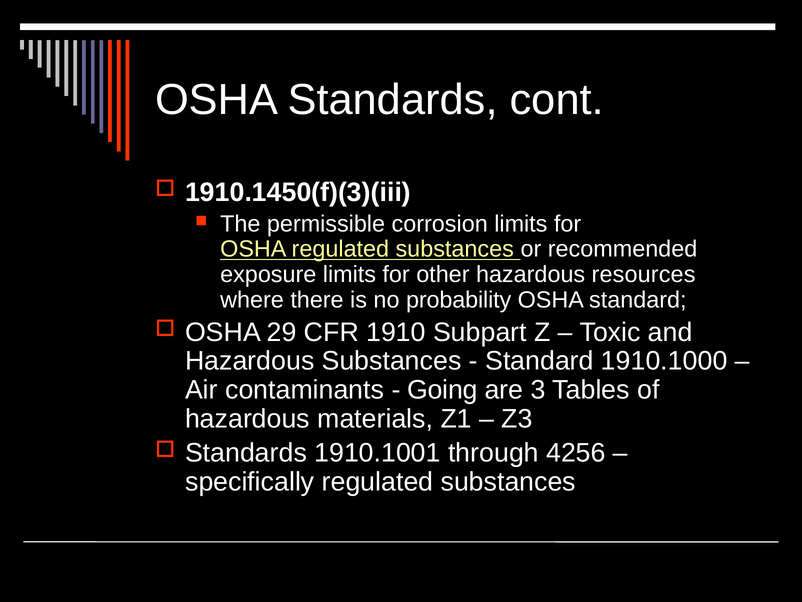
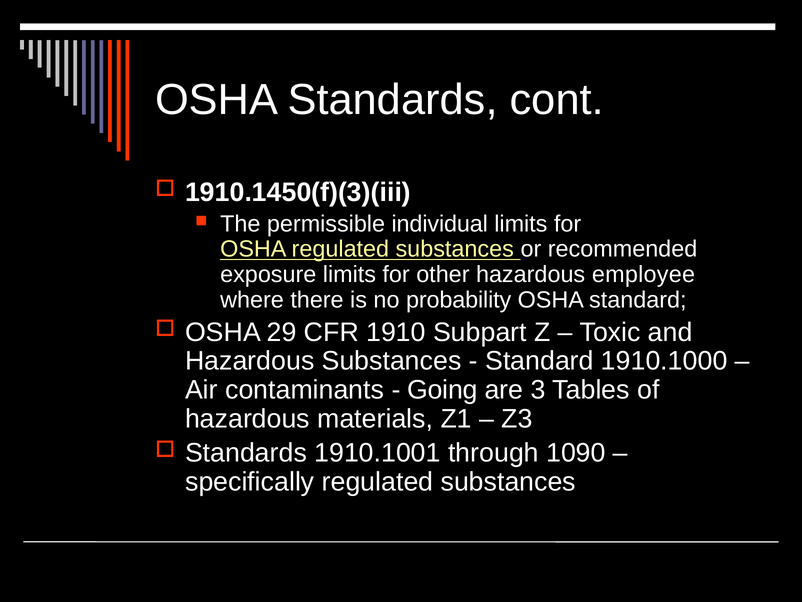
corrosion: corrosion -> individual
resources: resources -> employee
4256: 4256 -> 1090
